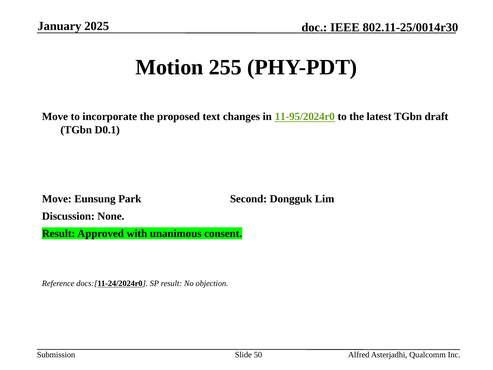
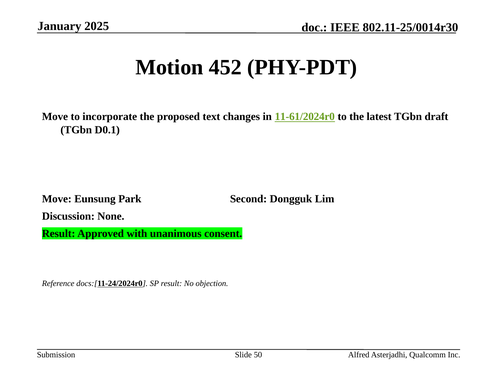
255: 255 -> 452
11-95/2024r0: 11-95/2024r0 -> 11-61/2024r0
